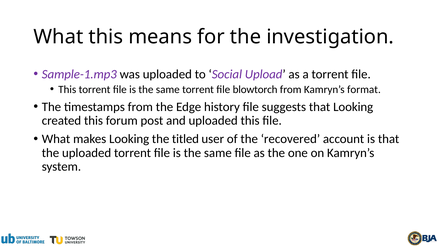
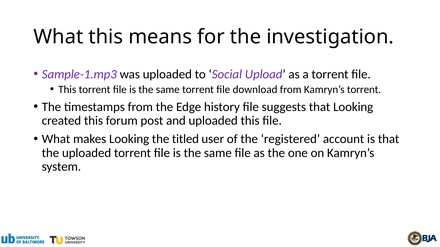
blowtorch: blowtorch -> download
Kamryn’s format: format -> torrent
recovered: recovered -> registered
